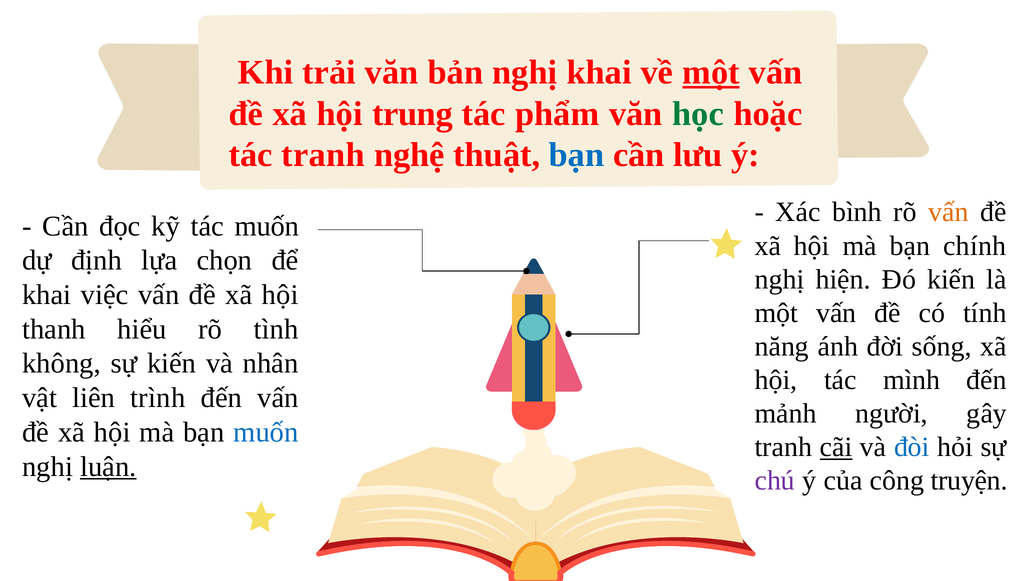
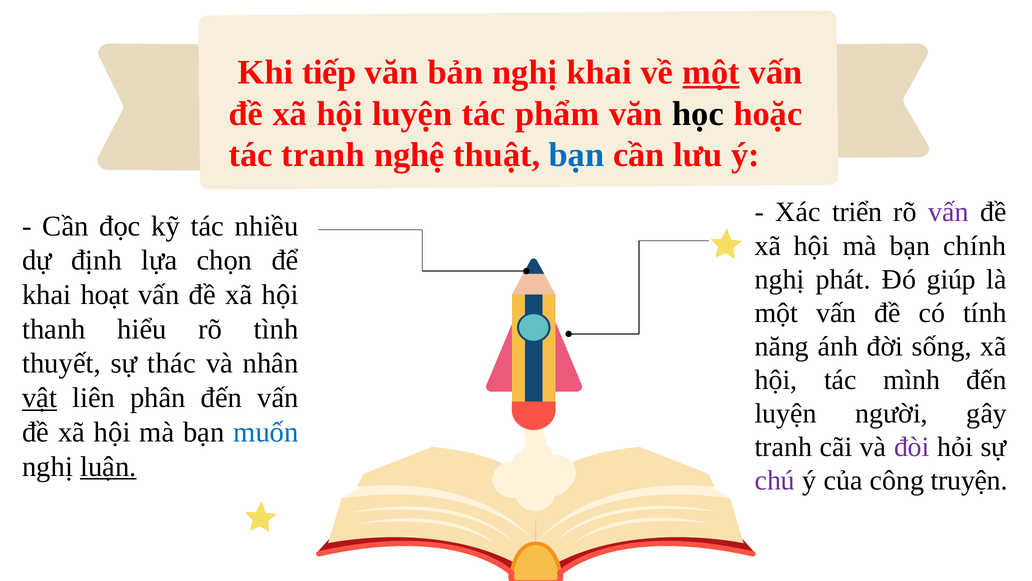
trải: trải -> tiếp
hội trung: trung -> luyện
học colour: green -> black
bình: bình -> triển
vấn at (949, 212) colour: orange -> purple
tác muốn: muốn -> nhiều
hiện: hiện -> phát
Đó kiến: kiến -> giúp
việc: việc -> hoạt
không: không -> thuyết
sự kiến: kiến -> thác
vật underline: none -> present
trình: trình -> phân
mảnh at (786, 413): mảnh -> luyện
cãi underline: present -> none
đòi colour: blue -> purple
